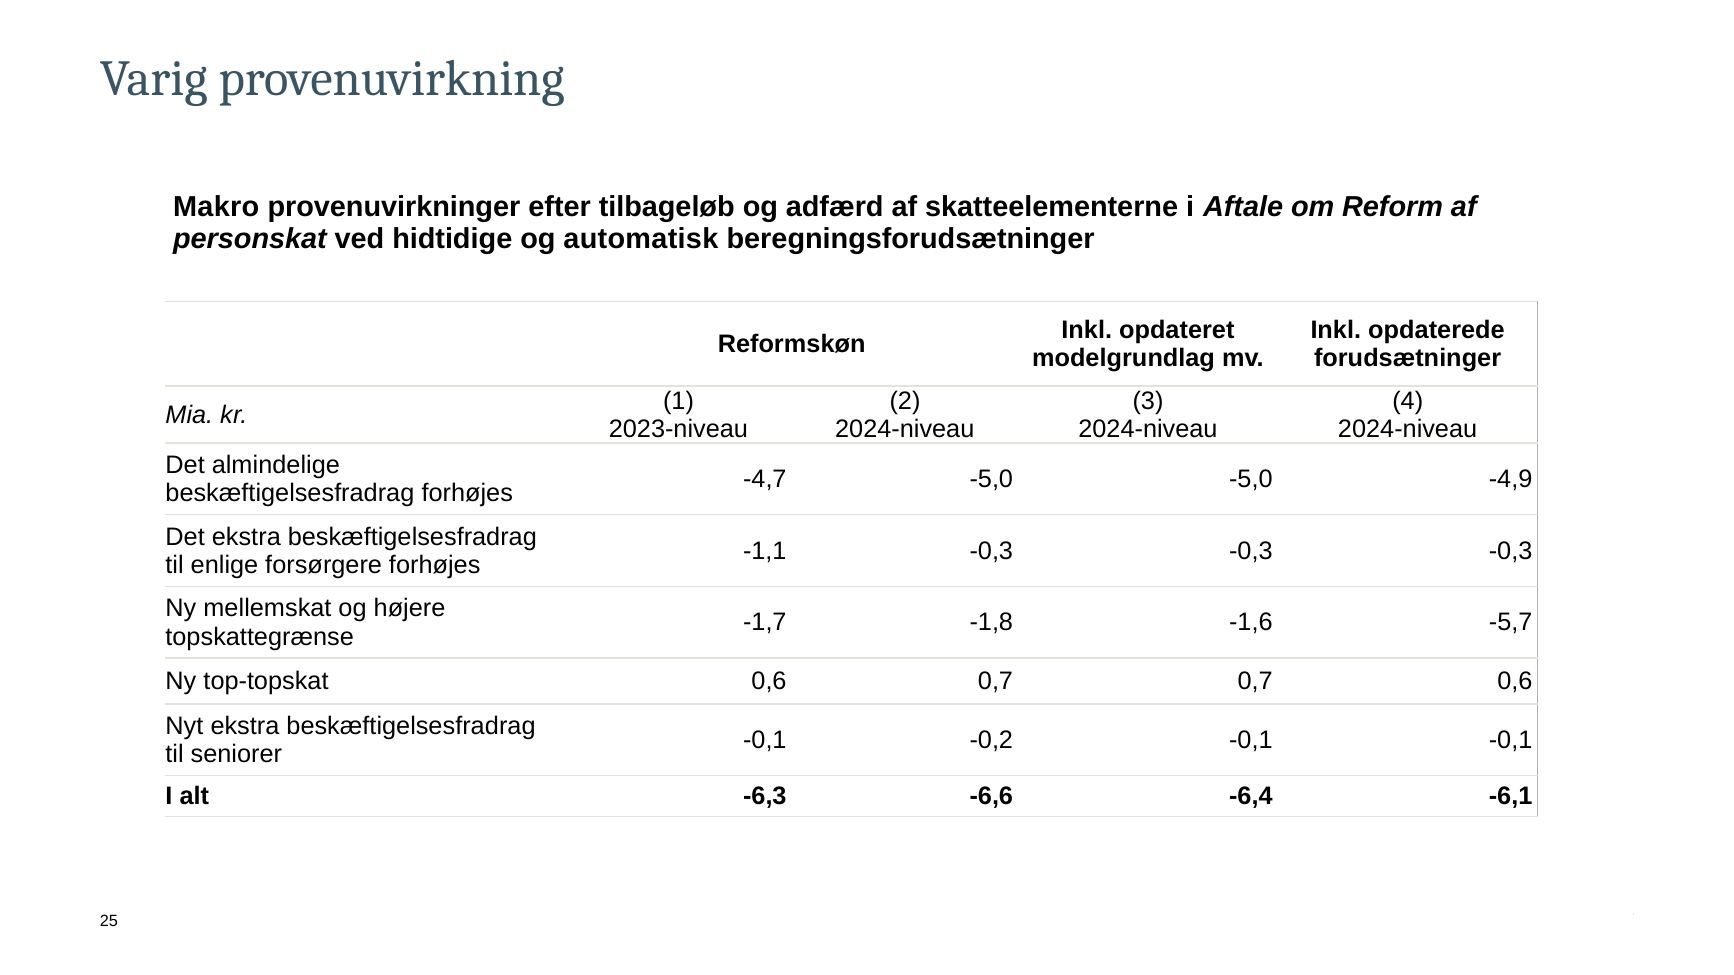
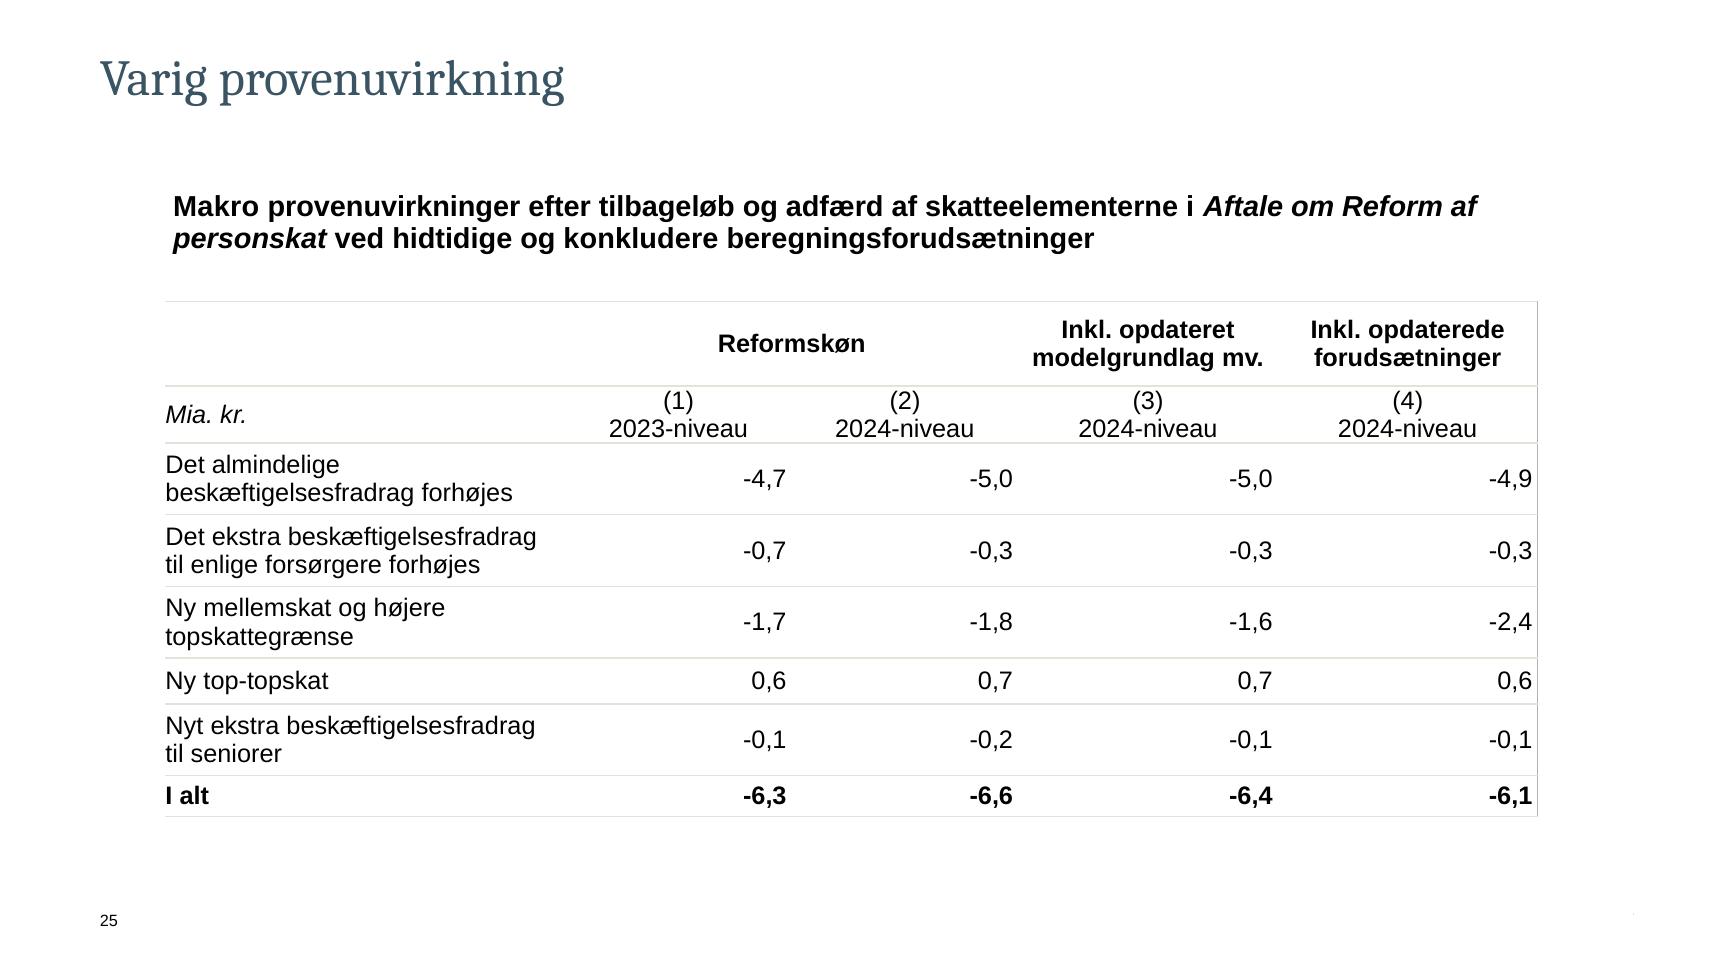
automatisk: automatisk -> konkludere
-1,1: -1,1 -> -0,7
-5,7: -5,7 -> -2,4
